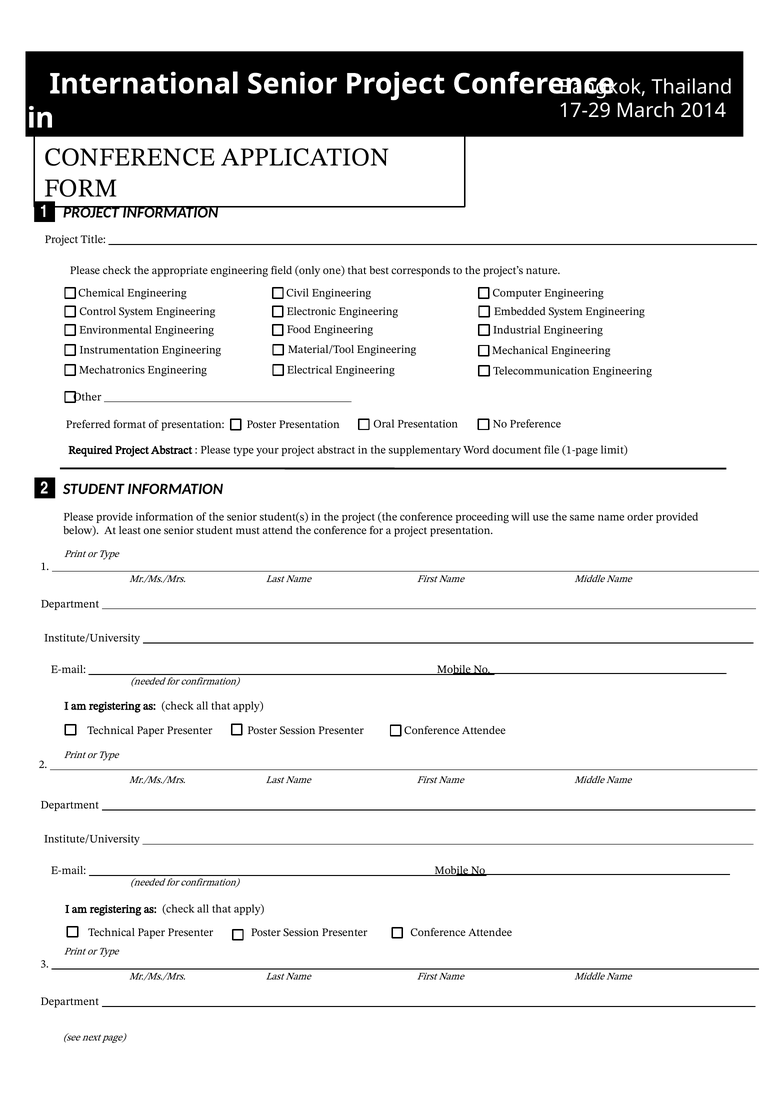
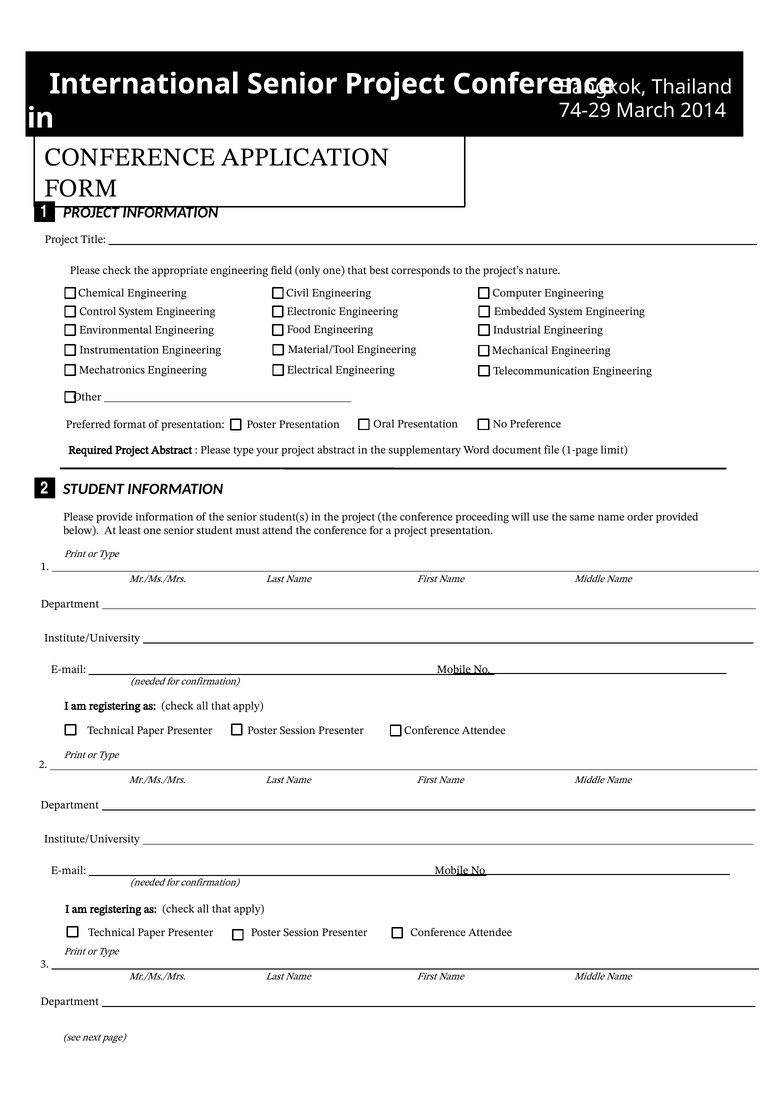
17-29: 17-29 -> 74-29
